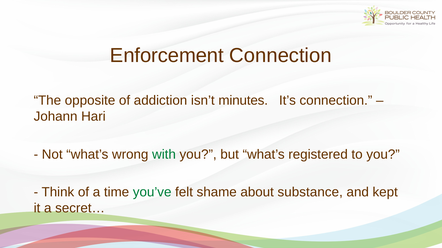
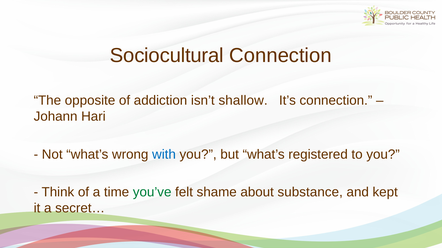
Enforcement: Enforcement -> Sociocultural
minutes: minutes -> shallow
with colour: green -> blue
